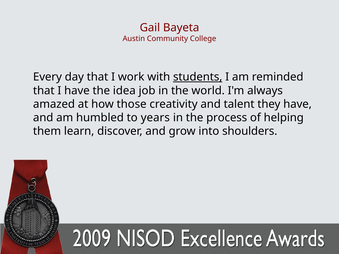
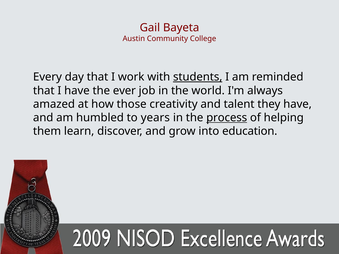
idea: idea -> ever
process underline: none -> present
shoulders: shoulders -> education
